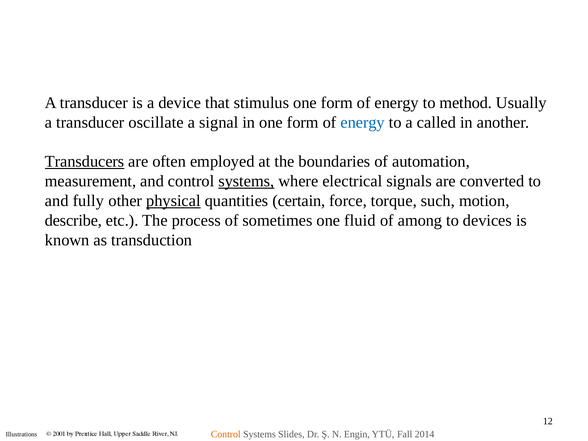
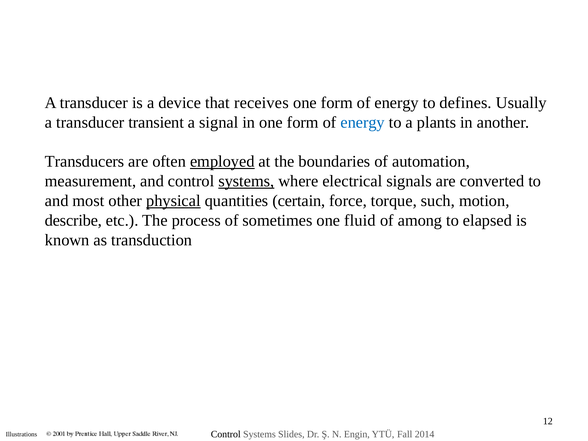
stimulus: stimulus -> receives
method: method -> defines
oscillate: oscillate -> transient
called: called -> plants
Transducers underline: present -> none
employed underline: none -> present
fully: fully -> most
devices: devices -> elapsed
Control at (226, 434) colour: orange -> black
